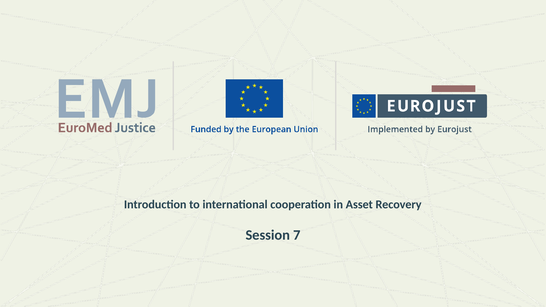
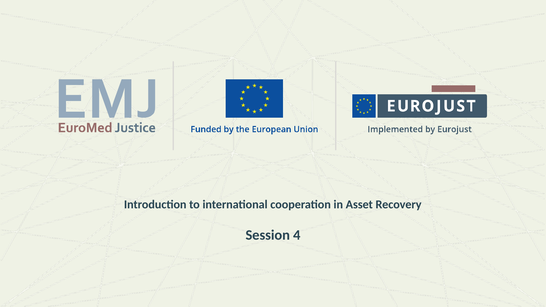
7: 7 -> 4
